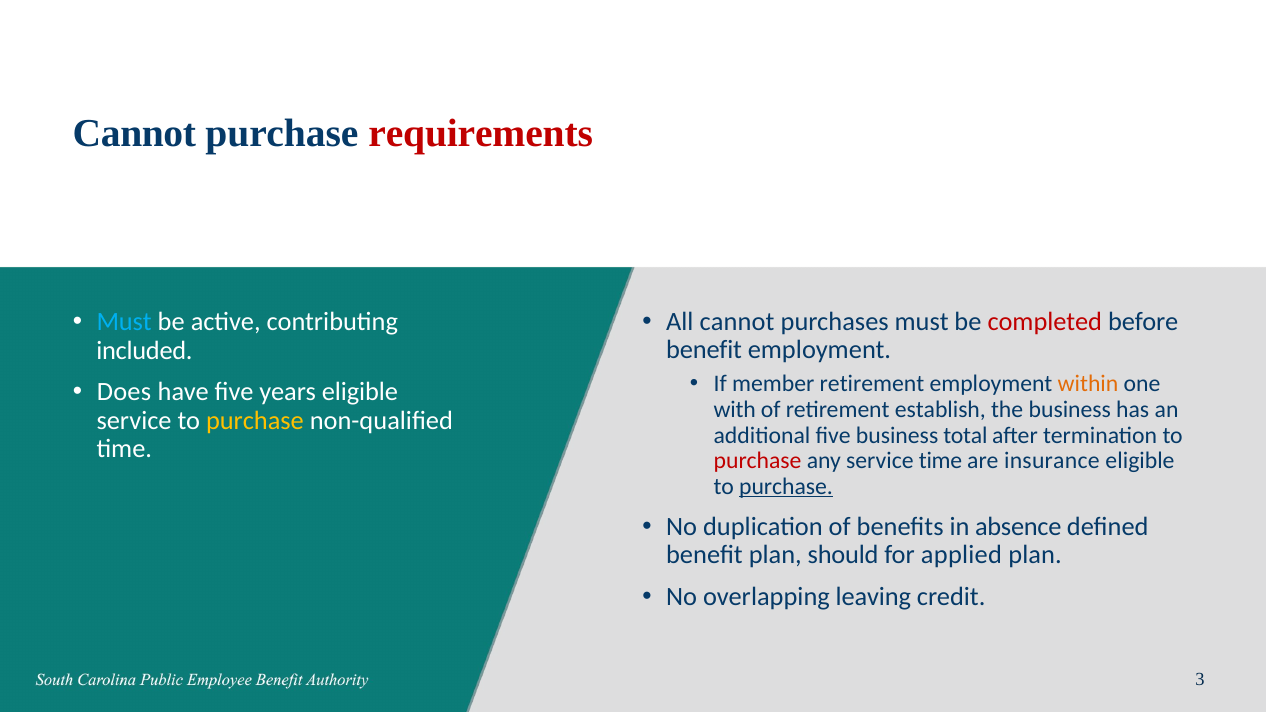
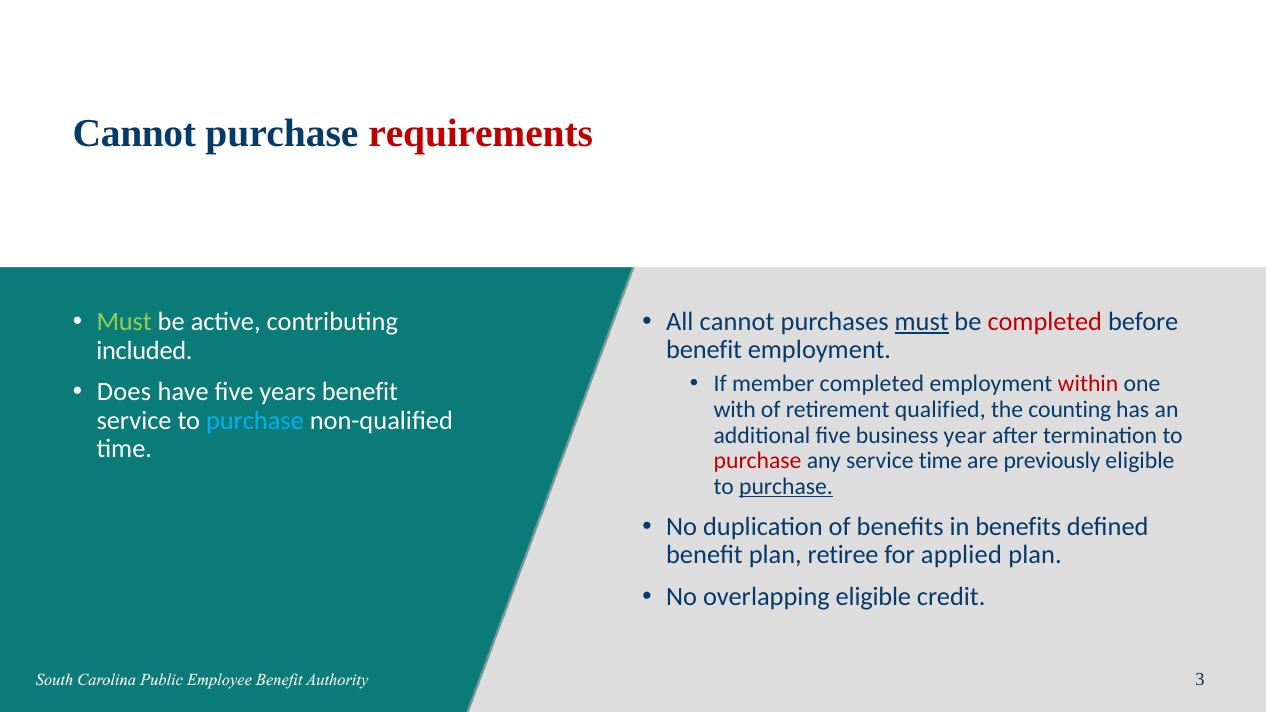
must at (922, 322) underline: none -> present
Must at (124, 322) colour: light blue -> light green
member retirement: retirement -> completed
within colour: orange -> red
years eligible: eligible -> benefit
establish: establish -> qualified
the business: business -> counting
purchase at (255, 421) colour: yellow -> light blue
total: total -> year
insurance: insurance -> previously
in absence: absence -> benefits
should: should -> retiree
overlapping leaving: leaving -> eligible
